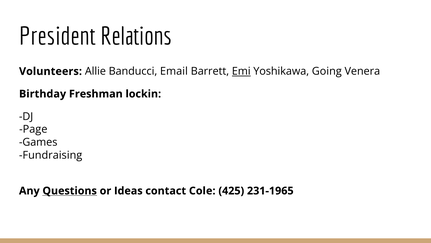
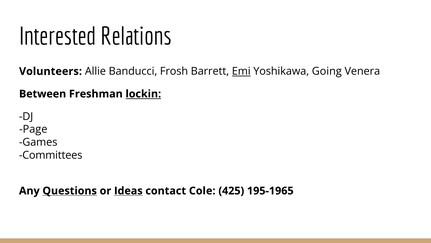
President: President -> Interested
Email: Email -> Frosh
Birthday: Birthday -> Between
lockin underline: none -> present
Fundraising: Fundraising -> Committees
Ideas underline: none -> present
231-1965: 231-1965 -> 195-1965
